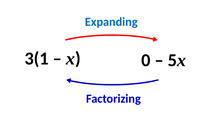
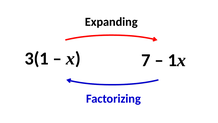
Expanding colour: blue -> black
0: 0 -> 7
5: 5 -> 1
